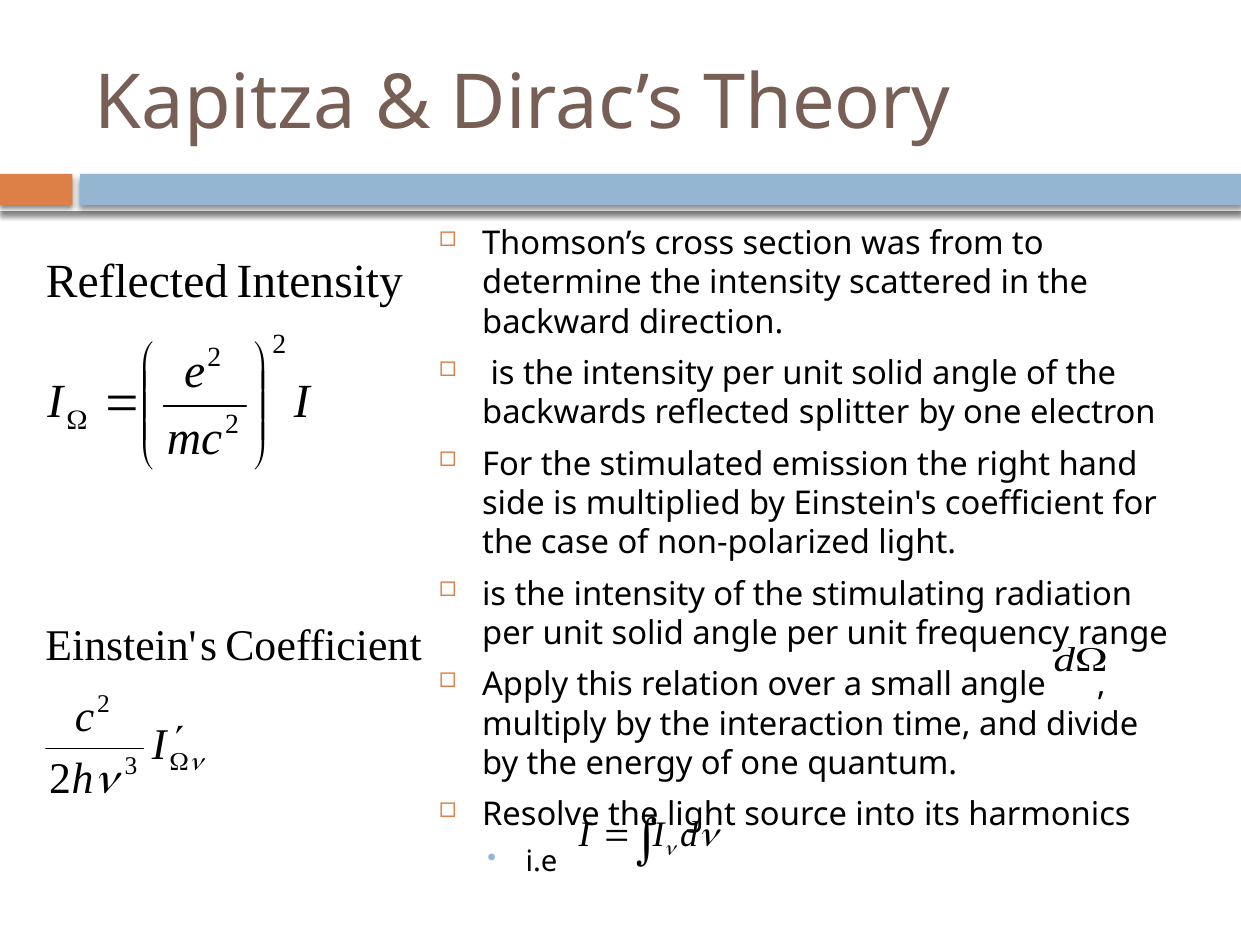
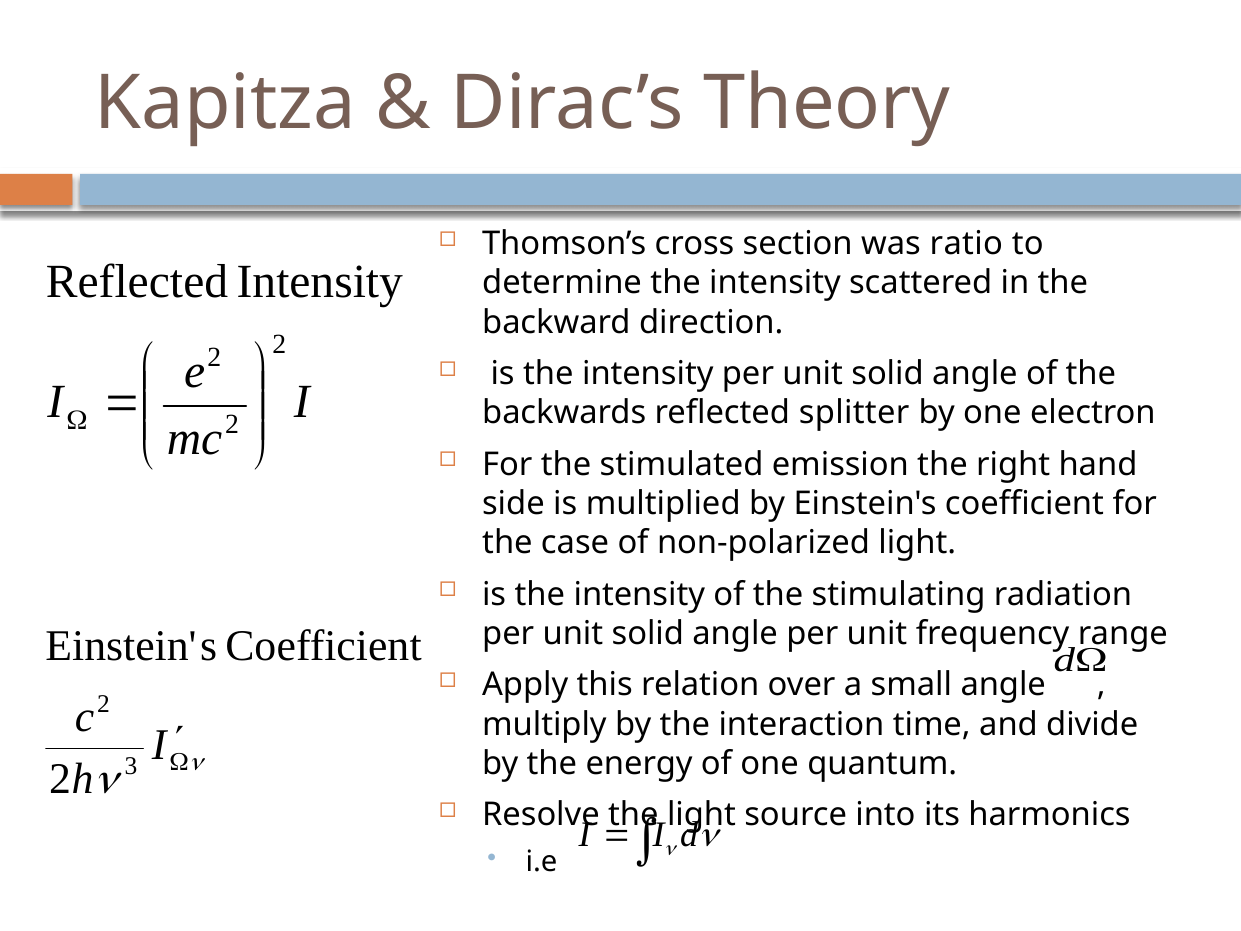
from: from -> ratio
